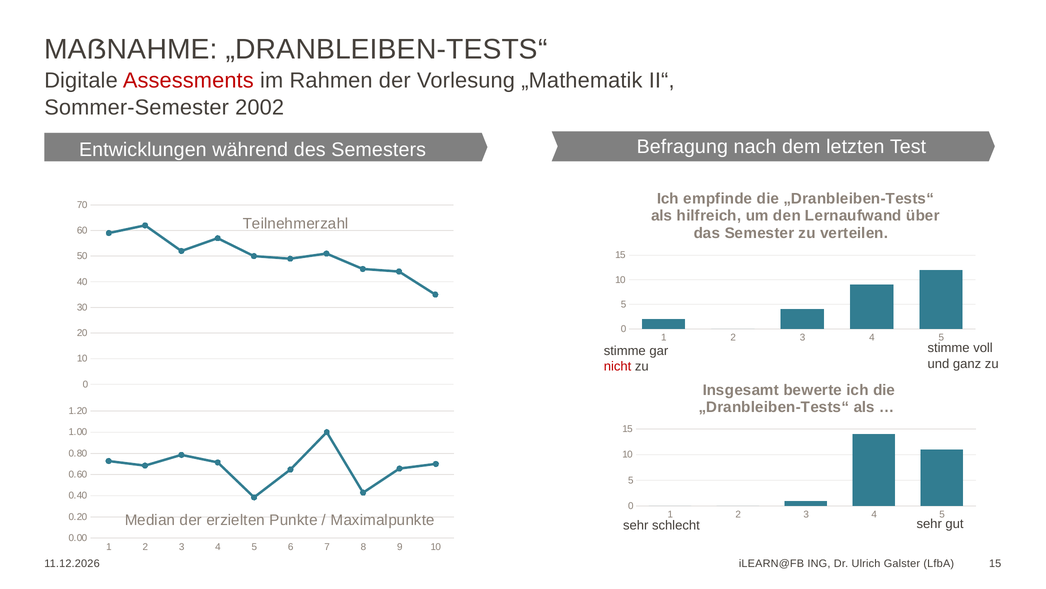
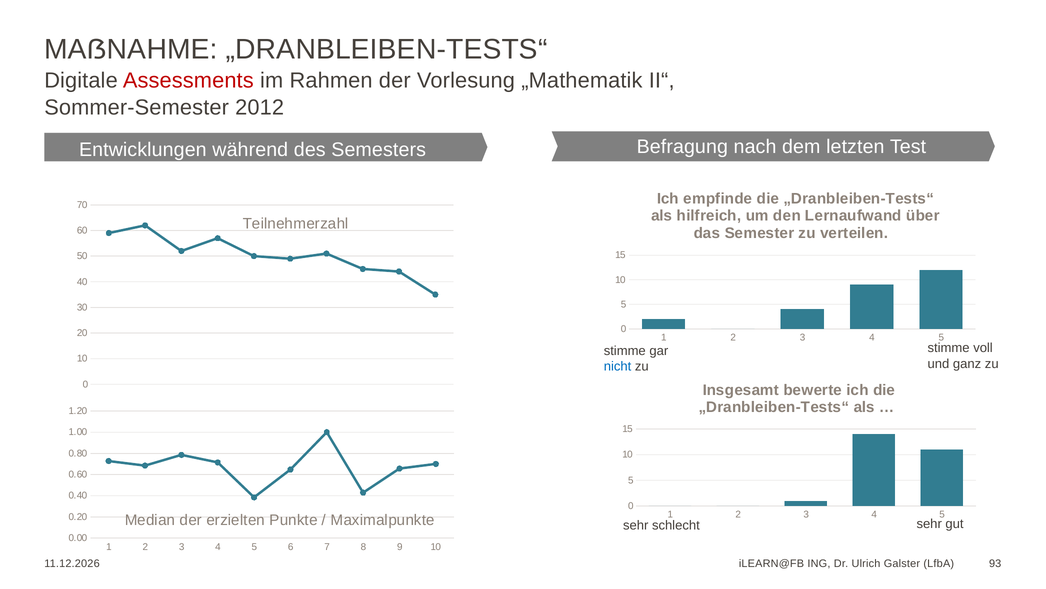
2002: 2002 -> 2012
nicht colour: red -> blue
15 at (995, 563): 15 -> 93
